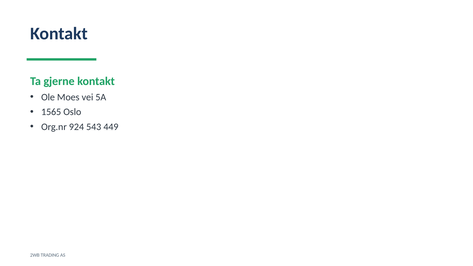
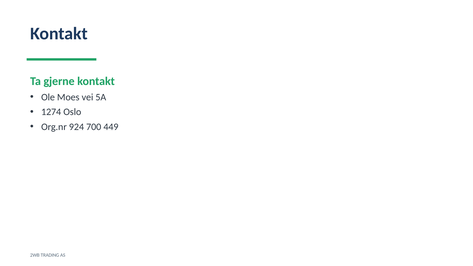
1565: 1565 -> 1274
543: 543 -> 700
